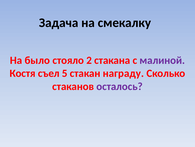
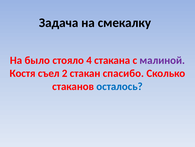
2: 2 -> 4
5: 5 -> 2
награду: награду -> спасибо
осталось colour: purple -> blue
